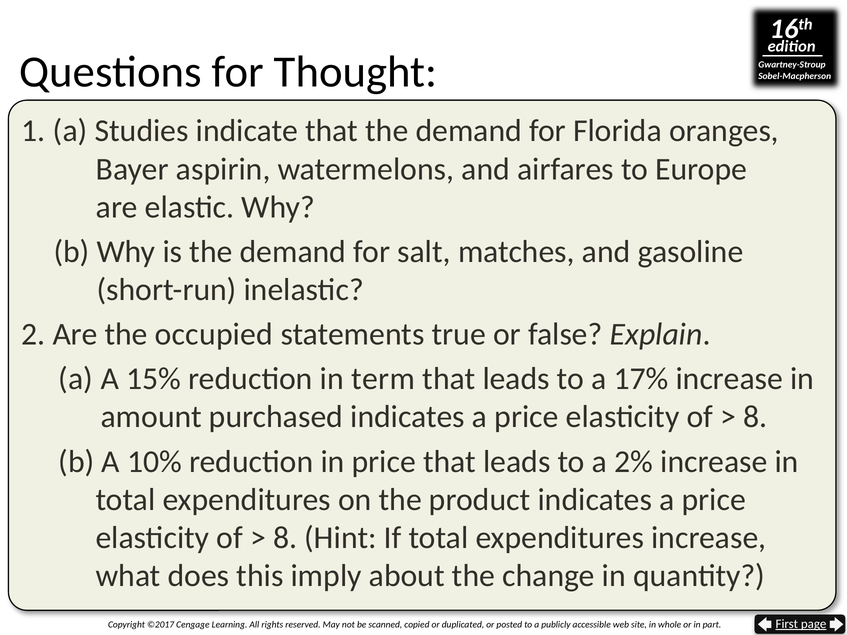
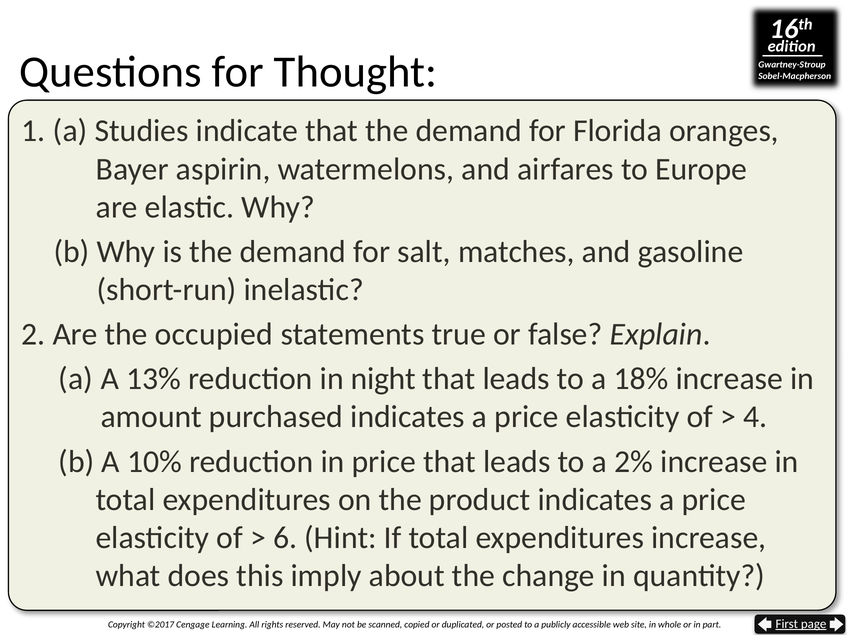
15%: 15% -> 13%
term: term -> night
17%: 17% -> 18%
8 at (755, 417): 8 -> 4
8 at (285, 538): 8 -> 6
